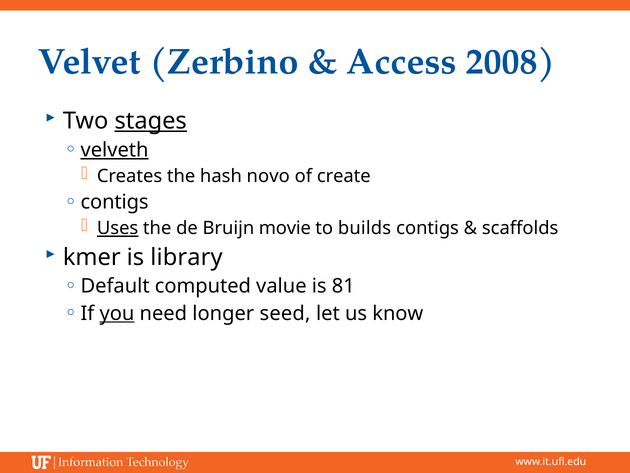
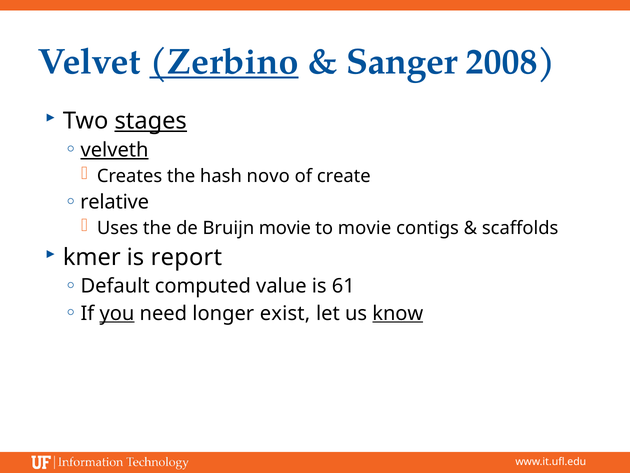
Zerbino underline: none -> present
Access: Access -> Sanger
contigs at (115, 202): contigs -> relative
Uses underline: present -> none
to builds: builds -> movie
library: library -> report
81: 81 -> 61
seed: seed -> exist
know underline: none -> present
